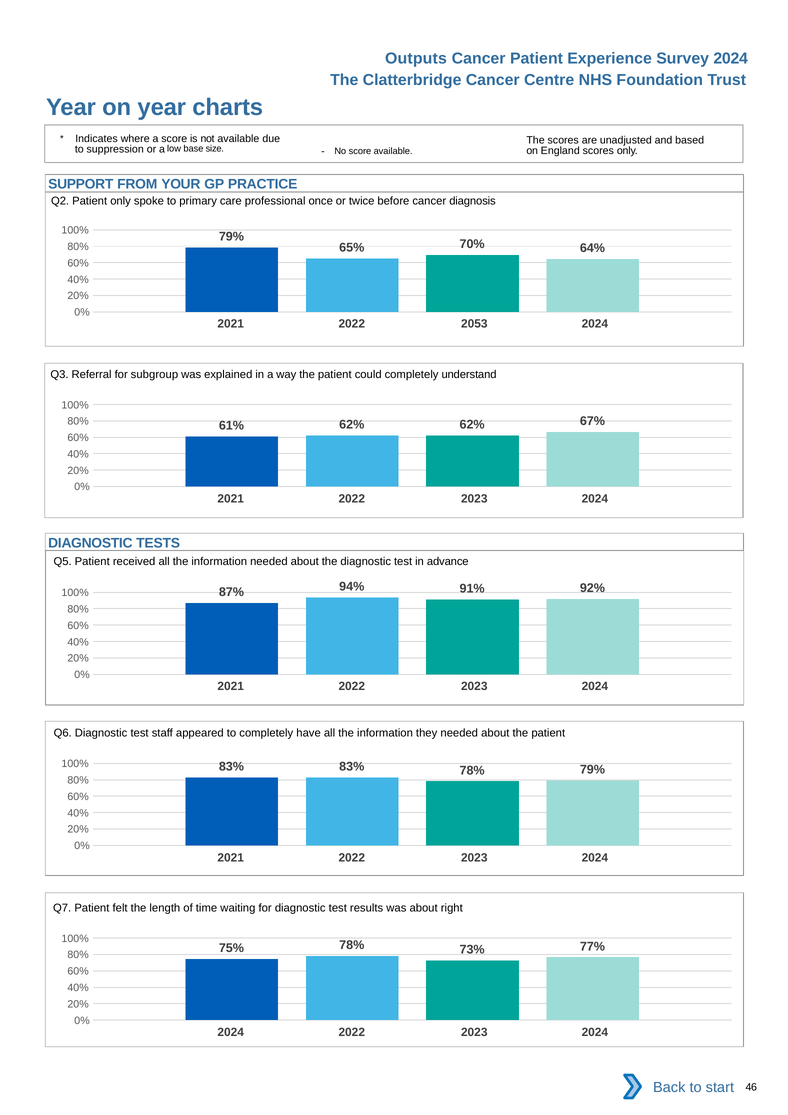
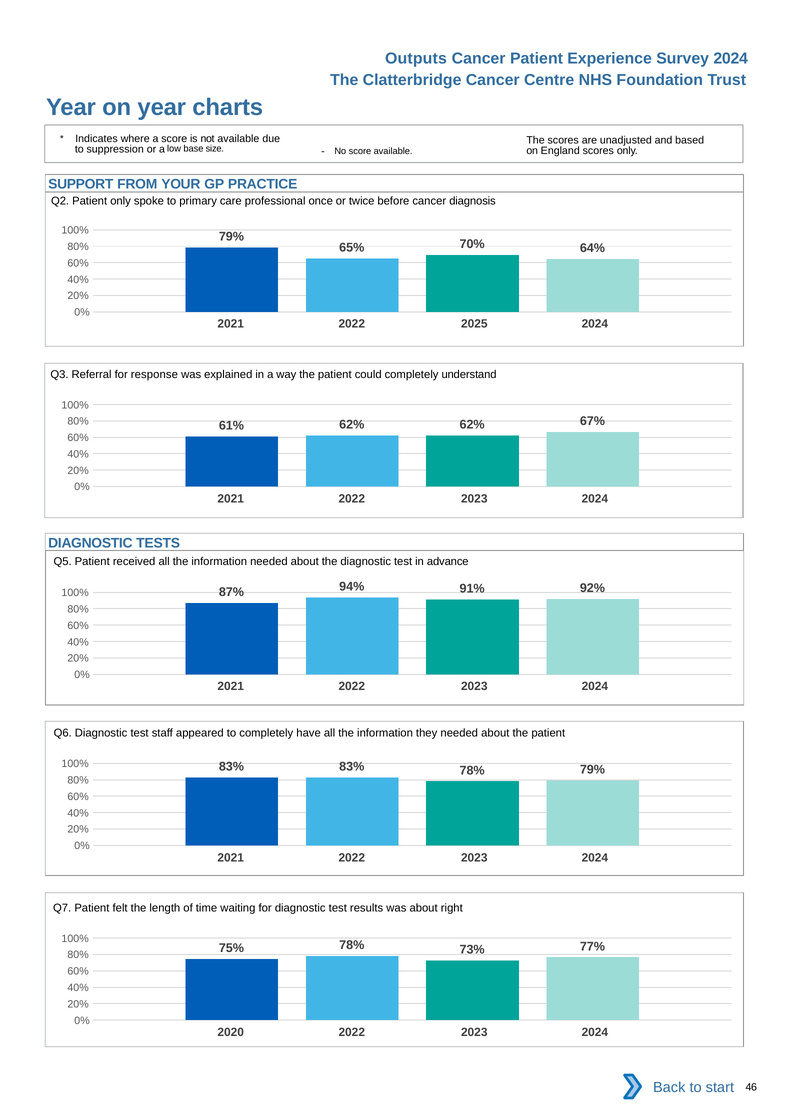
2053: 2053 -> 2025
subgroup: subgroup -> response
2024 at (231, 1032): 2024 -> 2020
